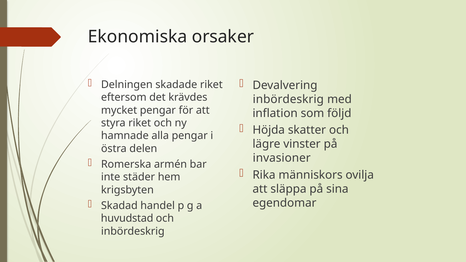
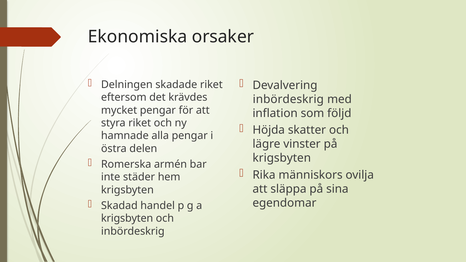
invasioner at (282, 158): invasioner -> krigsbyten
huvudstad at (127, 219): huvudstad -> krigsbyten
